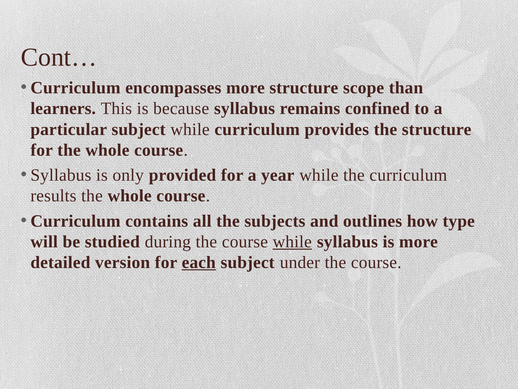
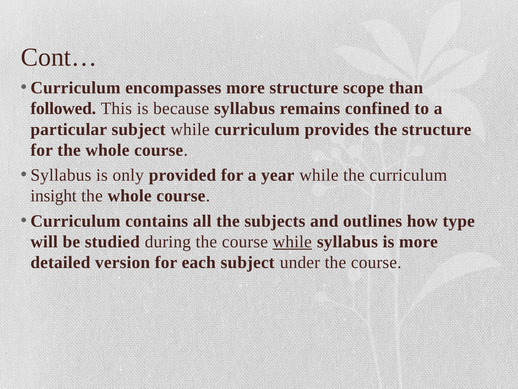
learners: learners -> followed
results: results -> insight
each underline: present -> none
